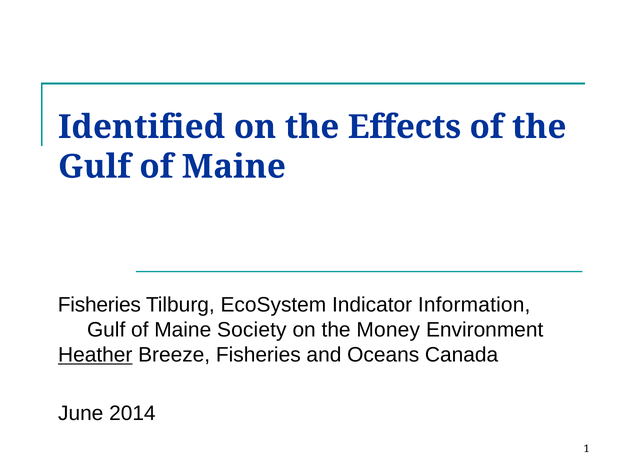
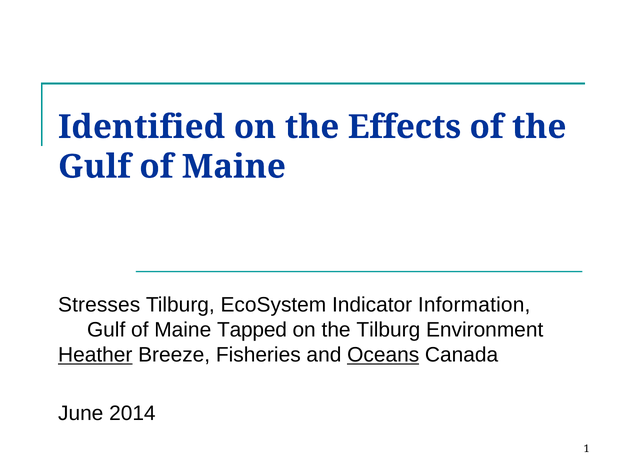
Fisheries at (99, 305): Fisheries -> Stresses
Society: Society -> Tapped
the Money: Money -> Tilburg
Oceans underline: none -> present
